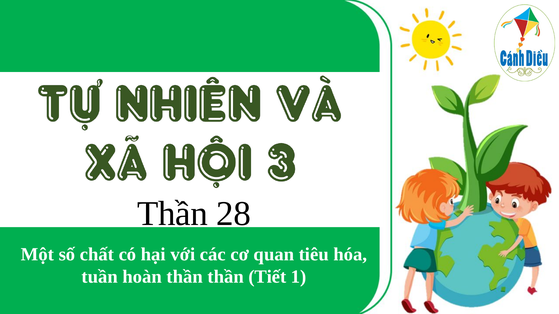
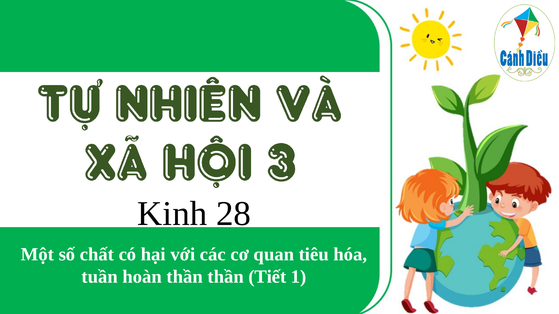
Thần at (173, 214): Thần -> Kinh
